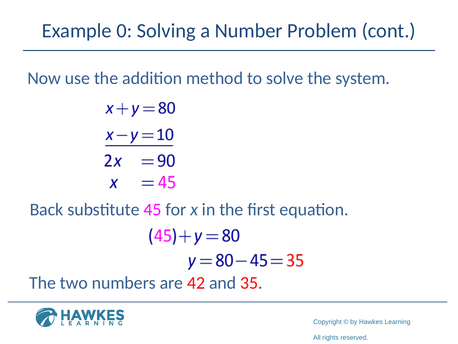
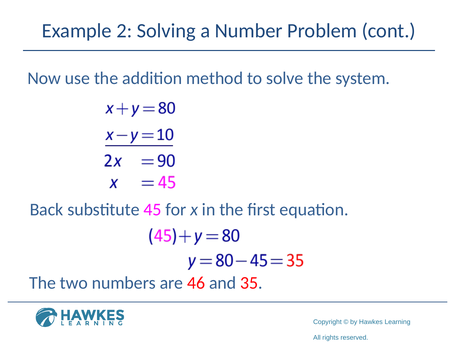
0: 0 -> 2
42: 42 -> 46
